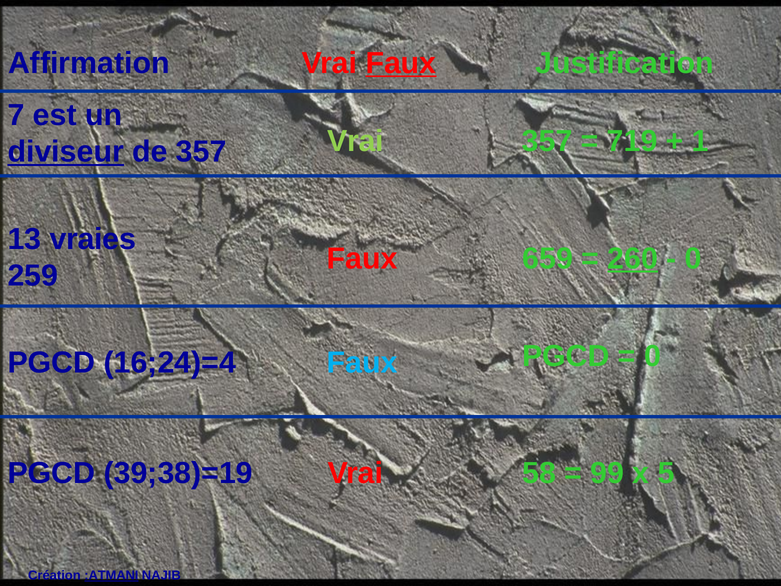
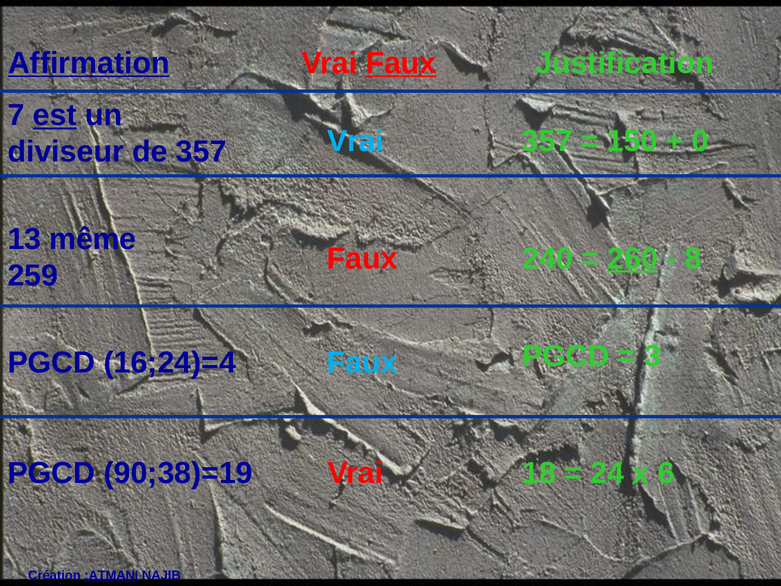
Affirmation underline: none -> present
est underline: none -> present
diviseur underline: present -> none
Vrai at (355, 141) colour: light green -> light blue
719: 719 -> 150
1: 1 -> 0
vraies: vraies -> même
659: 659 -> 240
0 at (693, 258): 0 -> 8
0 at (653, 356): 0 -> 3
39;38)=19: 39;38)=19 -> 90;38)=19
58: 58 -> 18
99: 99 -> 24
5: 5 -> 6
